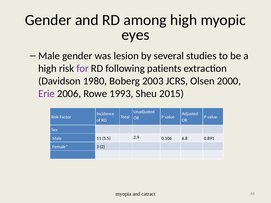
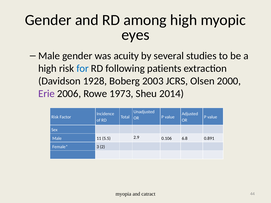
lesion: lesion -> acuity
for colour: purple -> blue
1980: 1980 -> 1928
1993: 1993 -> 1973
2015: 2015 -> 2014
